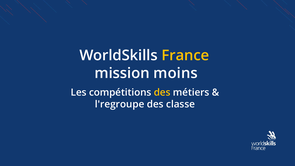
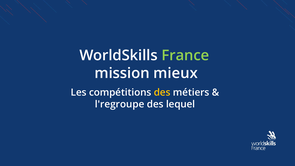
France colour: yellow -> light green
moins: moins -> mieux
classe: classe -> lequel
